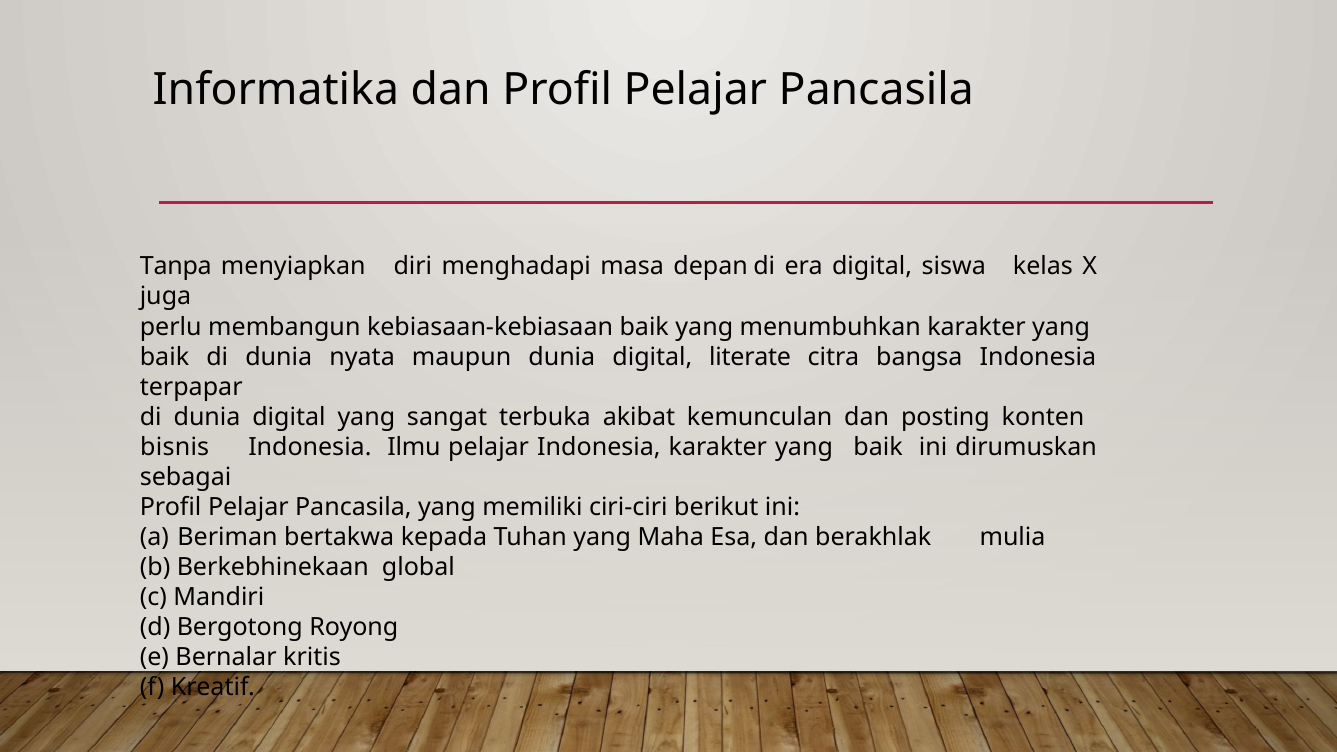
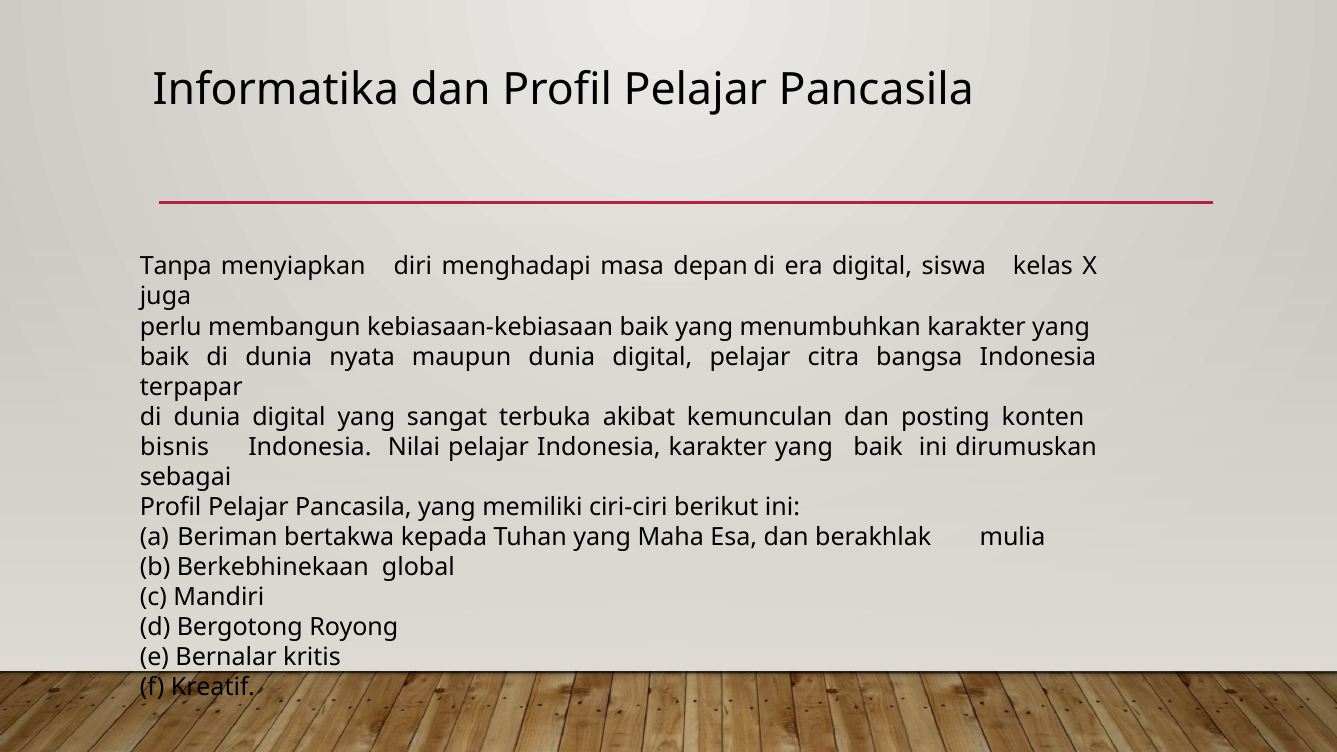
digital literate: literate -> pelajar
Ilmu: Ilmu -> Nilai
